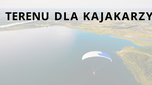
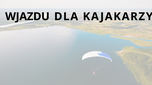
TERENU: TERENU -> WJAZDU
